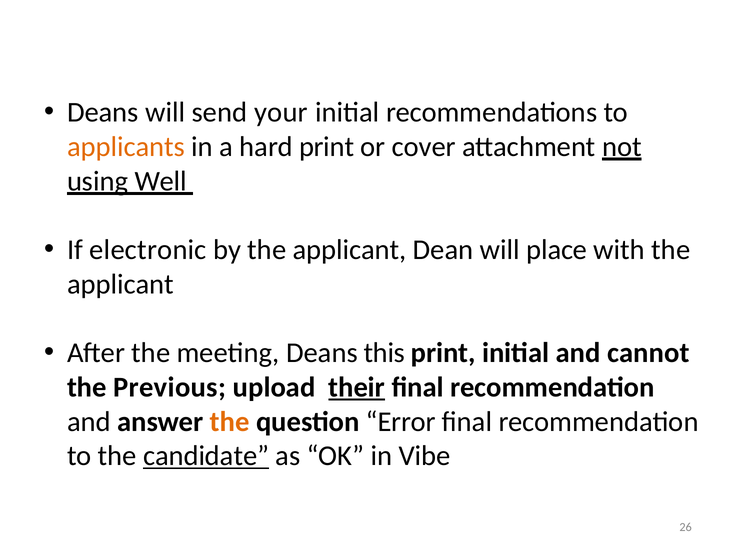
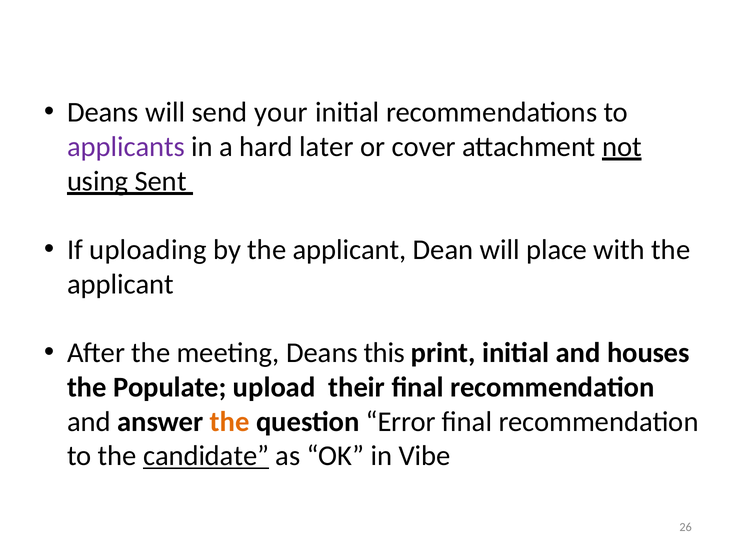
applicants colour: orange -> purple
hard print: print -> later
Well: Well -> Sent
electronic: electronic -> uploading
cannot: cannot -> houses
Previous: Previous -> Populate
their underline: present -> none
